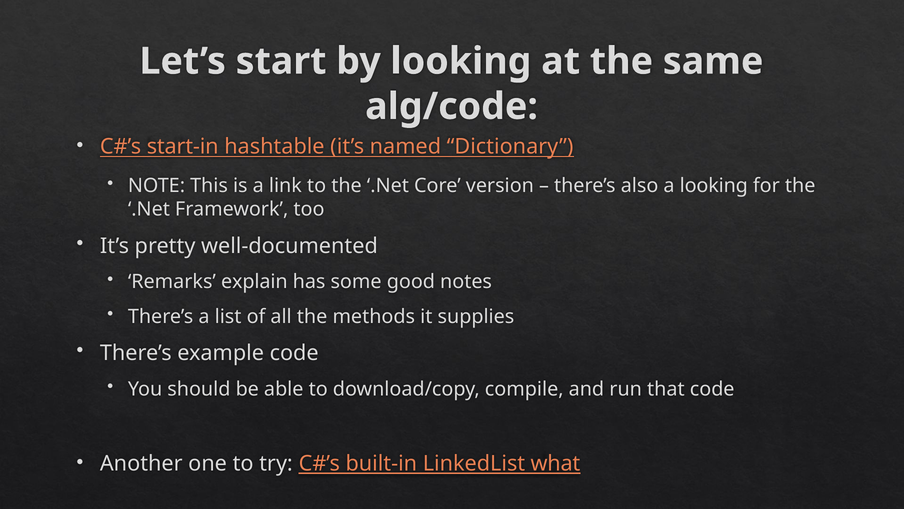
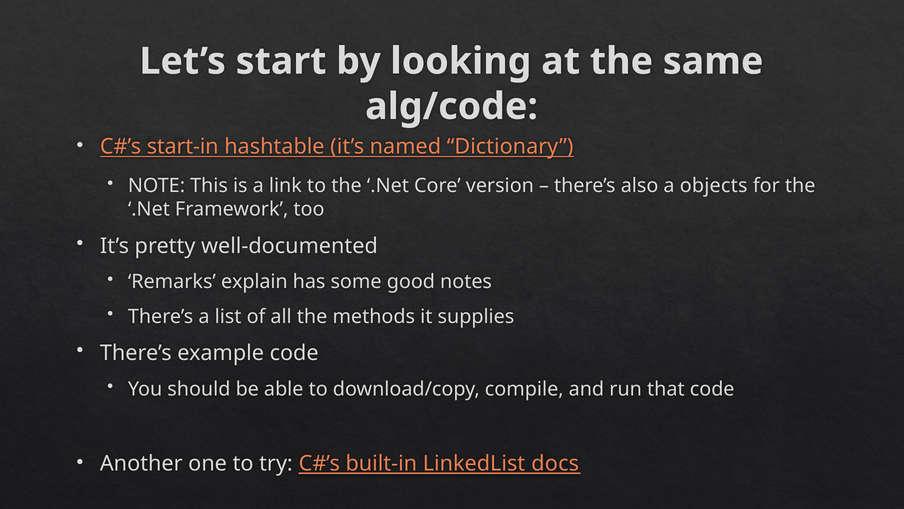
a looking: looking -> objects
what: what -> docs
